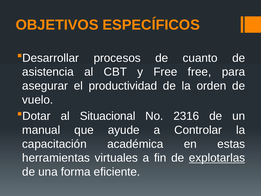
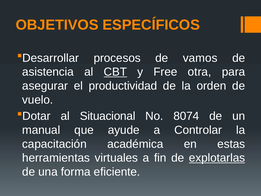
cuanto: cuanto -> vamos
CBT underline: none -> present
Free free: free -> otra
2316: 2316 -> 8074
